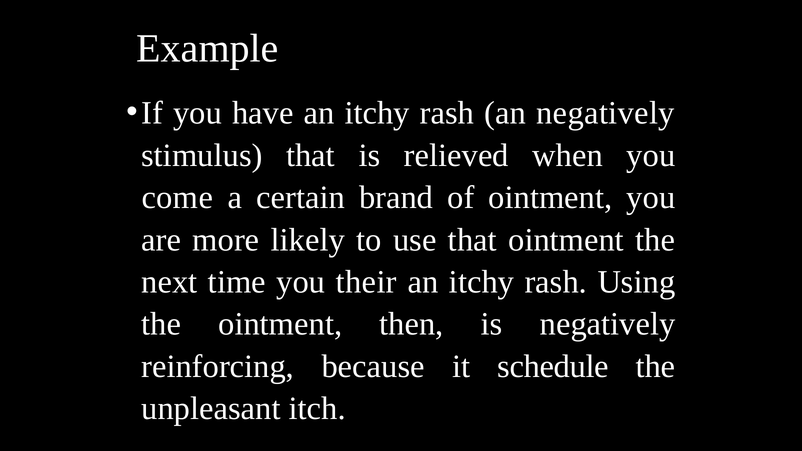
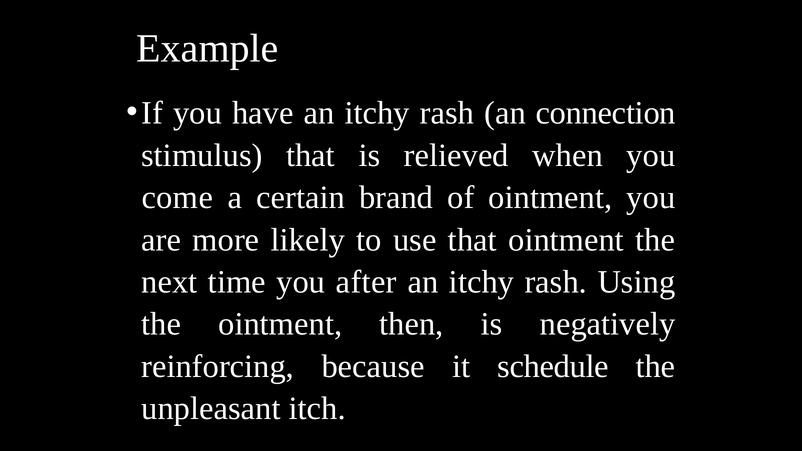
an negatively: negatively -> connection
their: their -> after
